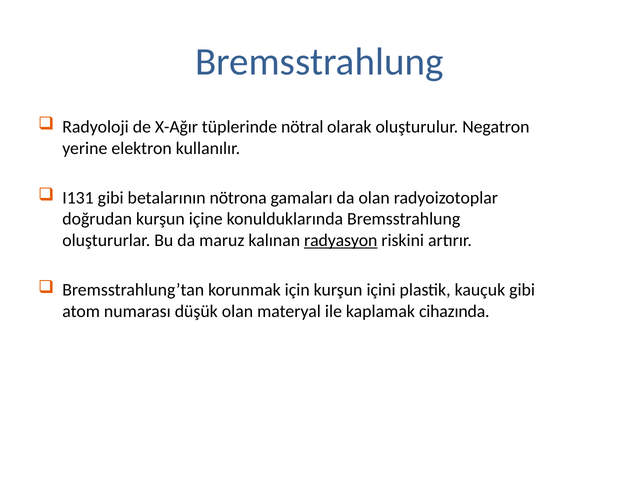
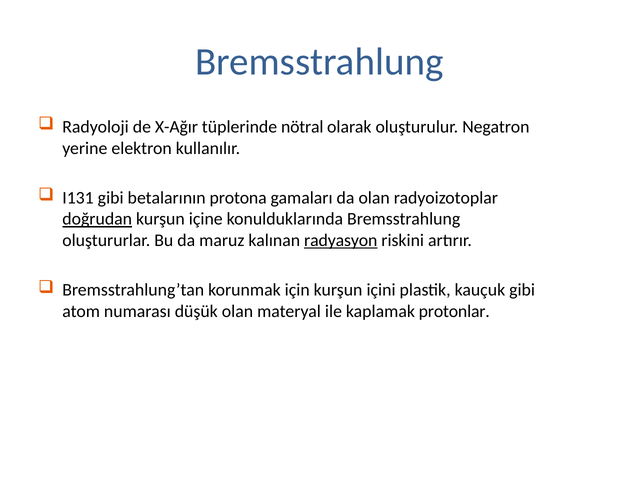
nötrona: nötrona -> protona
doğrudan underline: none -> present
cihazında: cihazında -> protonlar
